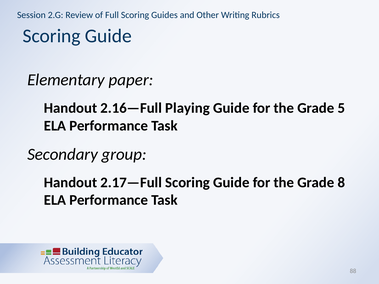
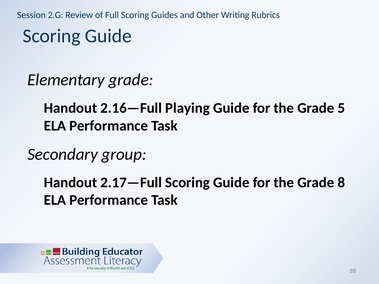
Elementary paper: paper -> grade
